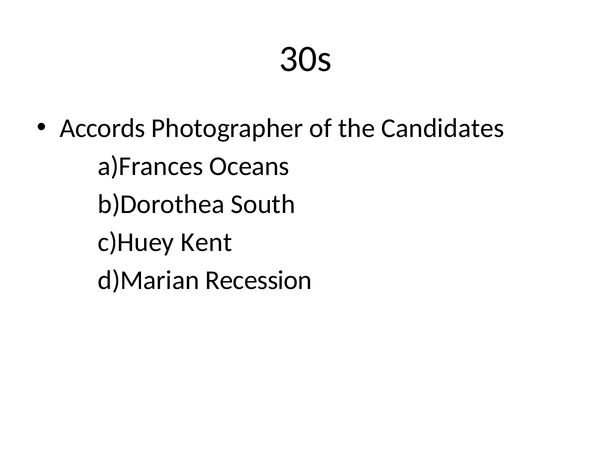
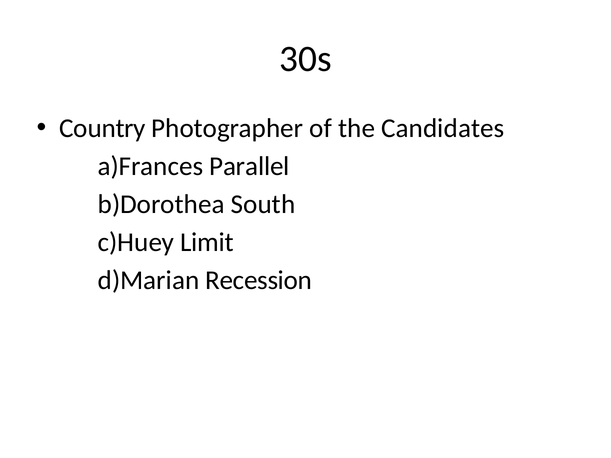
Accords: Accords -> Country
Oceans: Oceans -> Parallel
Kent: Kent -> Limit
